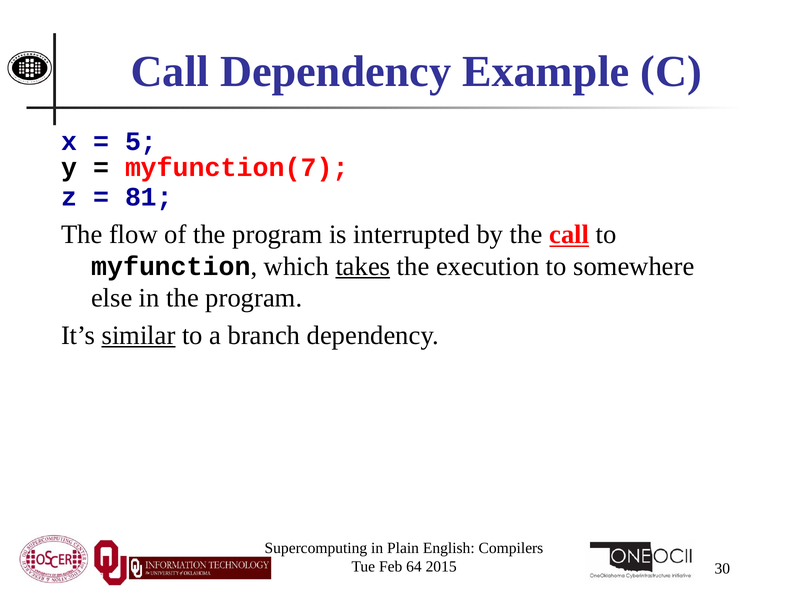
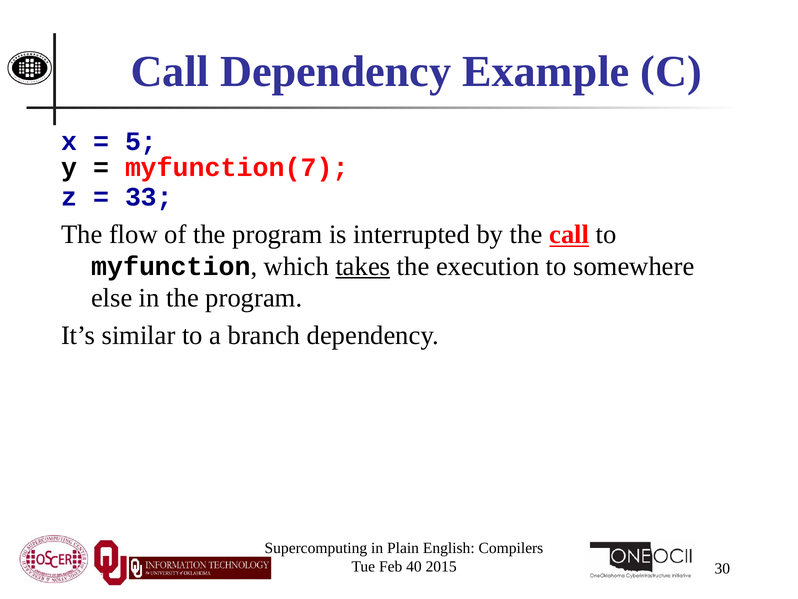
81: 81 -> 33
similar underline: present -> none
64: 64 -> 40
